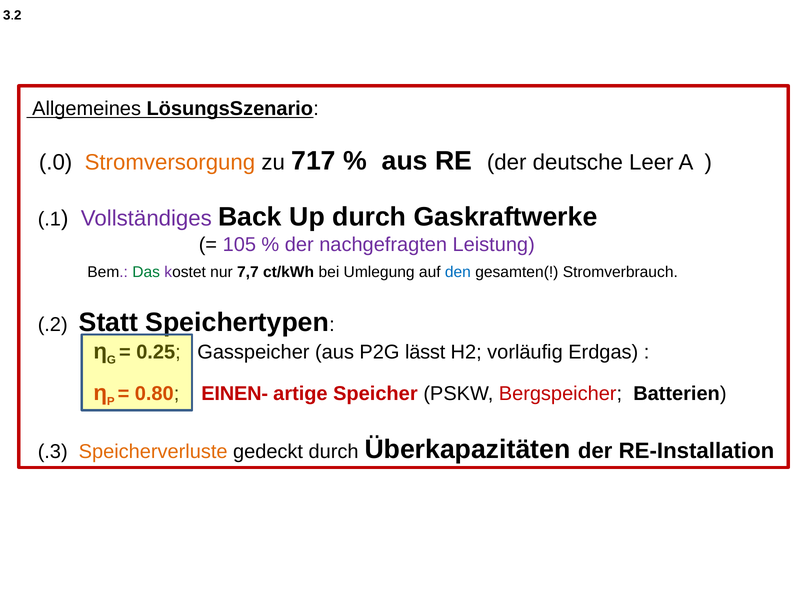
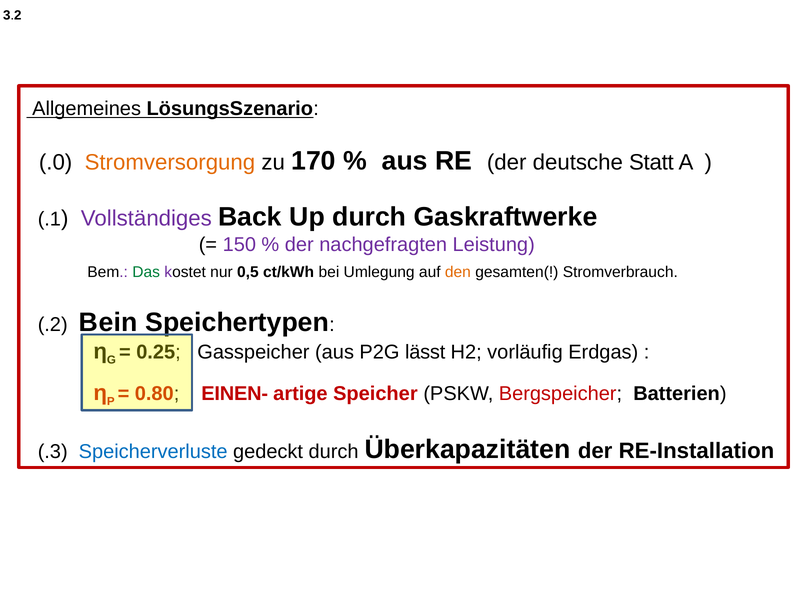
717: 717 -> 170
Leer: Leer -> Statt
105: 105 -> 150
7,7: 7,7 -> 0,5
den colour: blue -> orange
Statt: Statt -> Bein
Speicherverluste colour: orange -> blue
